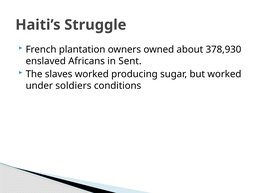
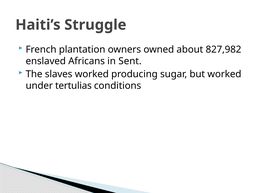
378,930: 378,930 -> 827,982
soldiers: soldiers -> tertulias
